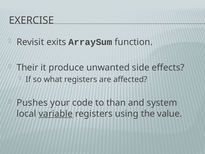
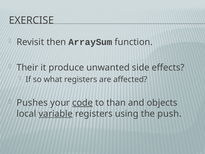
exits: exits -> then
code underline: none -> present
system: system -> objects
value: value -> push
